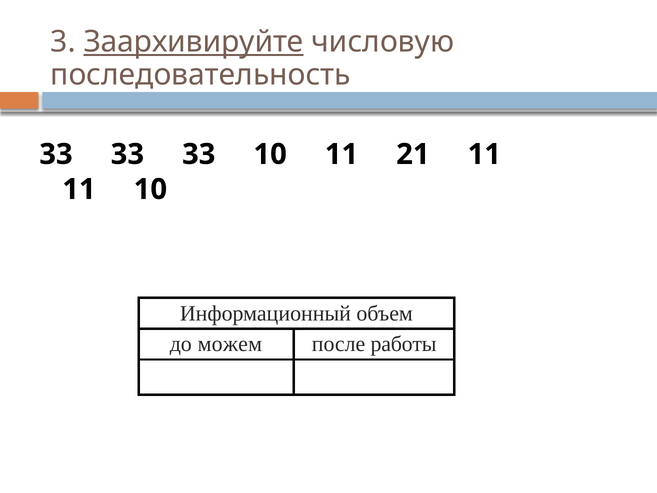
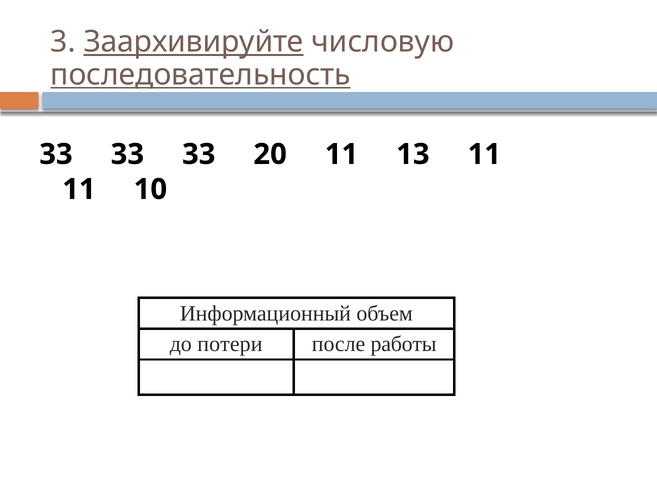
последовательность underline: none -> present
33 10: 10 -> 20
21: 21 -> 13
можем: можем -> потери
